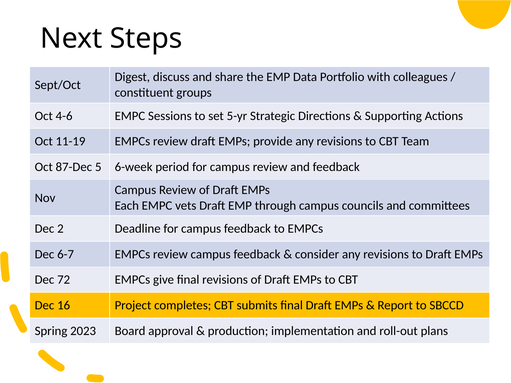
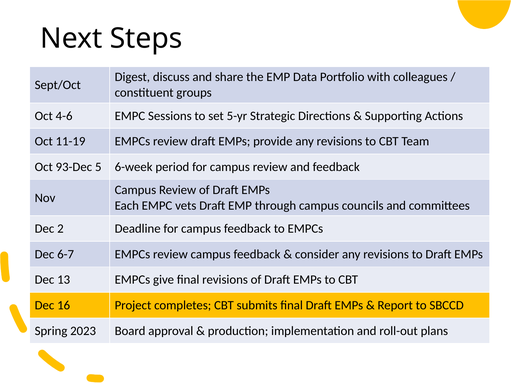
87-Dec: 87-Dec -> 93-Dec
72: 72 -> 13
